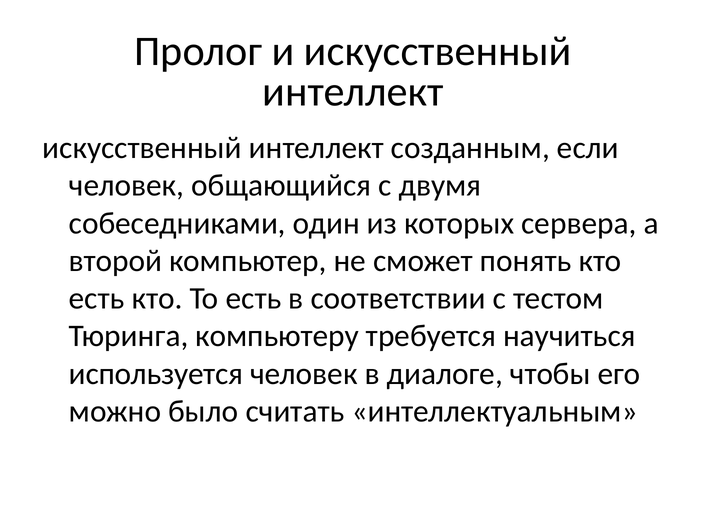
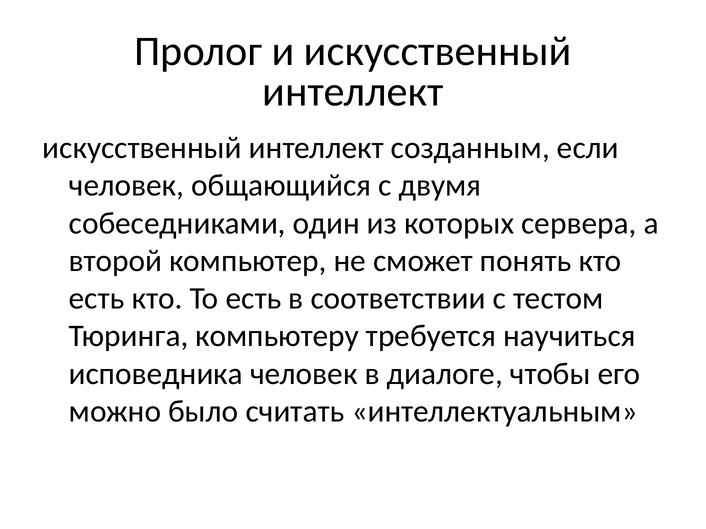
используется: используется -> исповедника
